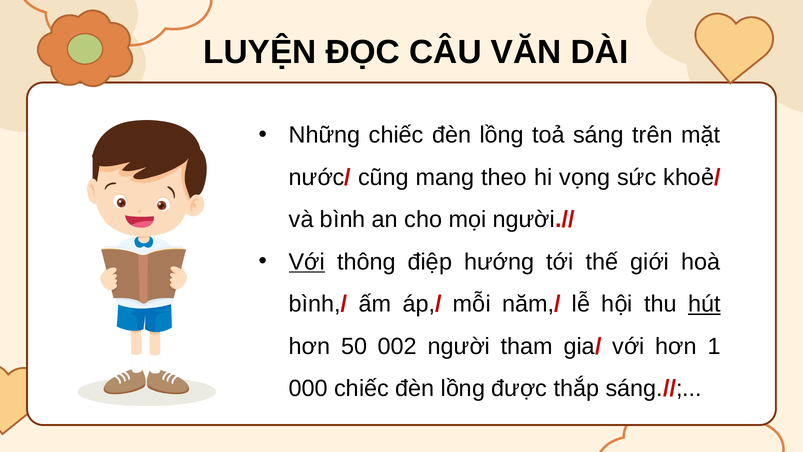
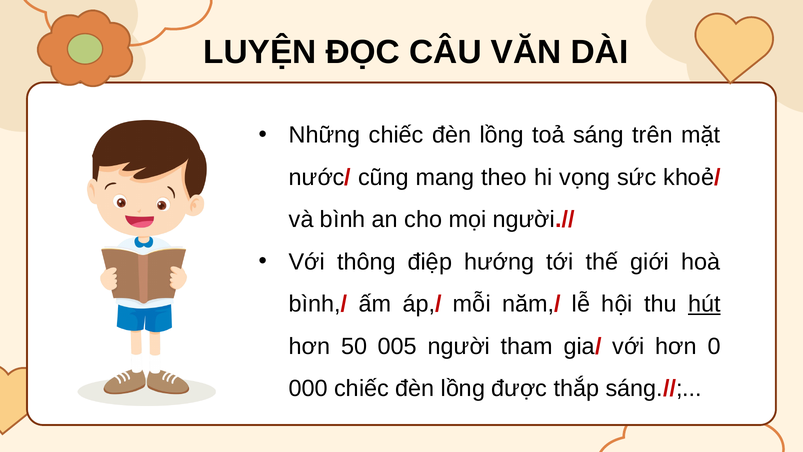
Với at (307, 262) underline: present -> none
002: 002 -> 005
1: 1 -> 0
